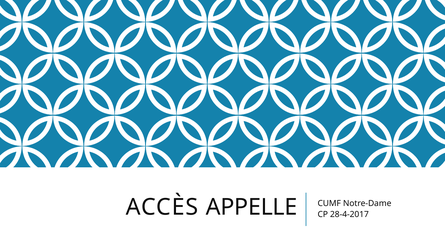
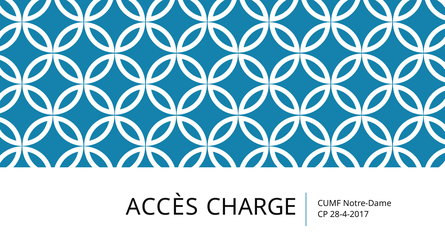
APPELLE: APPELLE -> CHARGE
